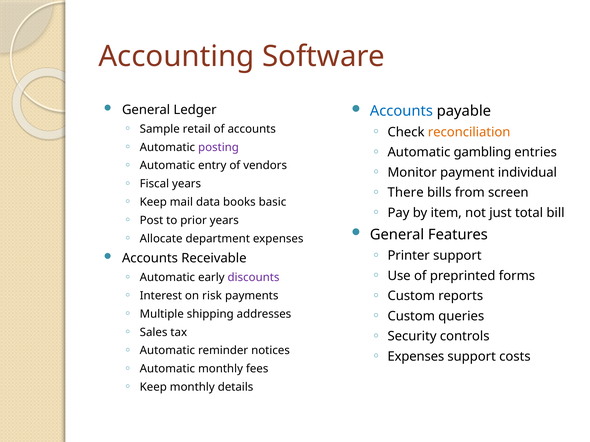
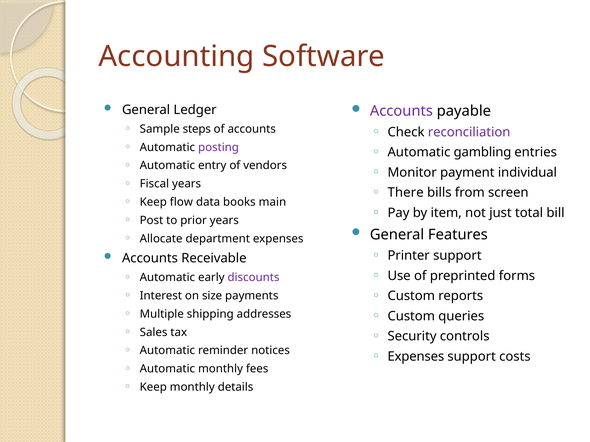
Accounts at (401, 111) colour: blue -> purple
retail: retail -> steps
reconciliation colour: orange -> purple
mail: mail -> flow
basic: basic -> main
risk: risk -> size
